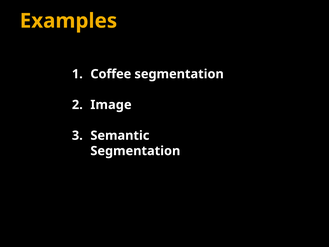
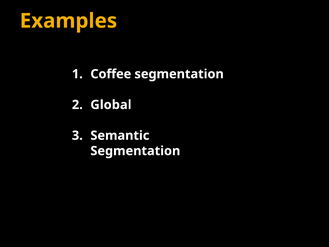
Image: Image -> Global
